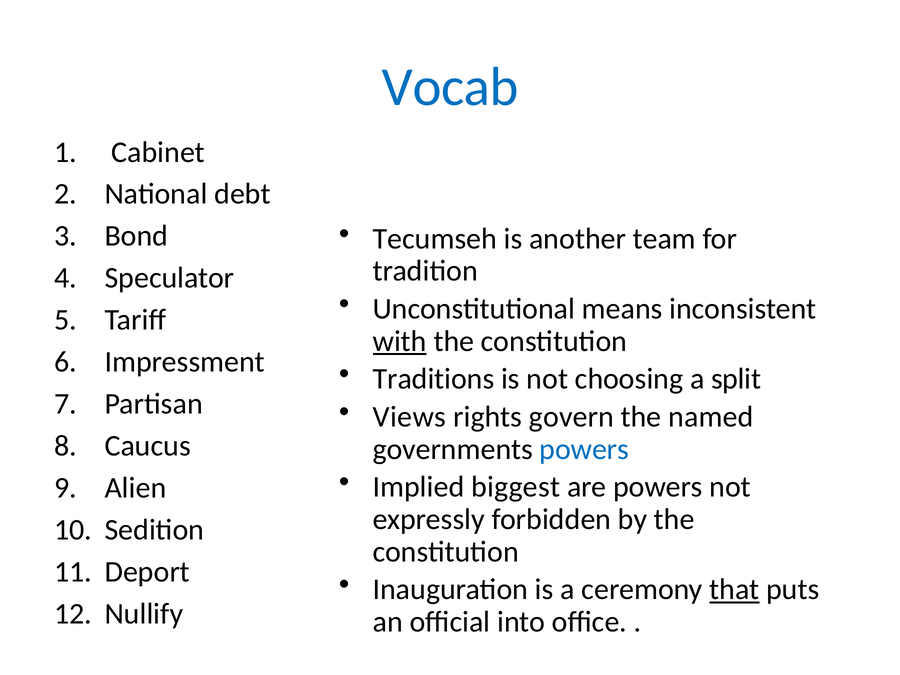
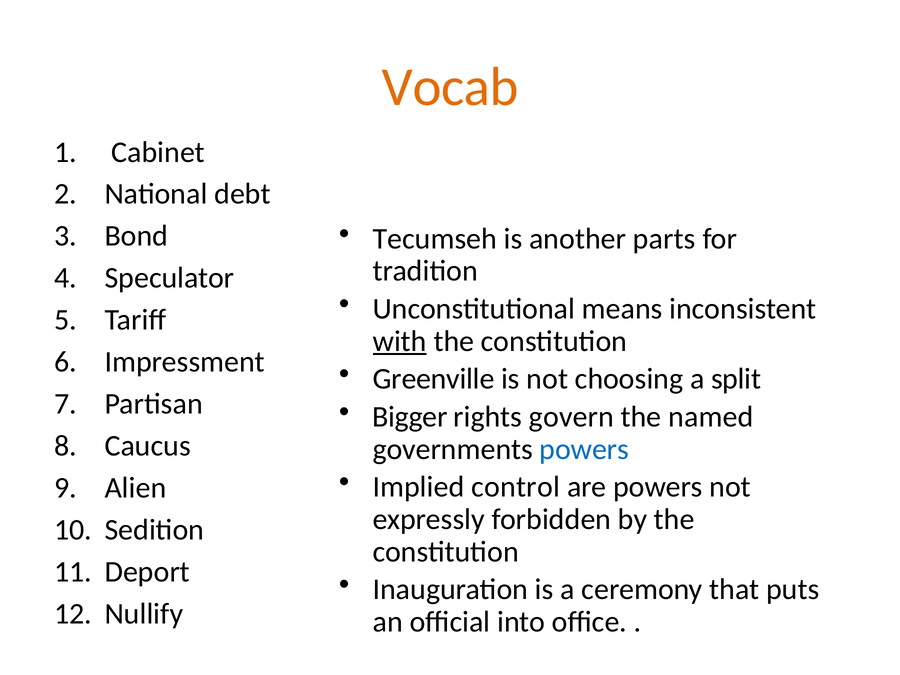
Vocab colour: blue -> orange
team: team -> parts
Traditions: Traditions -> Greenville
Views: Views -> Bigger
biggest: biggest -> control
that underline: present -> none
